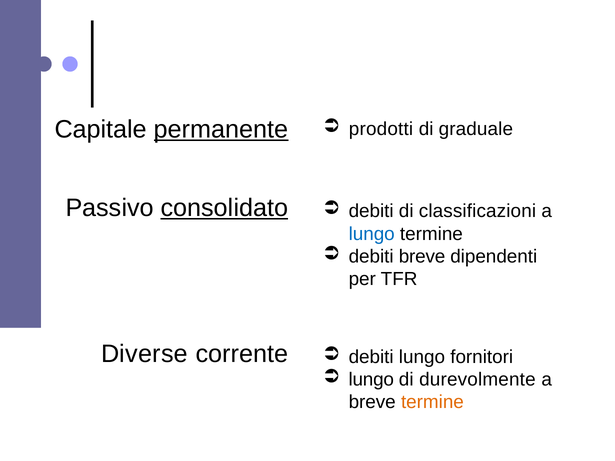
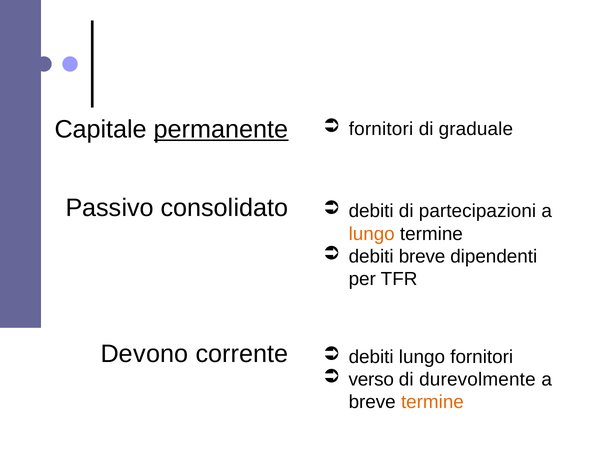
prodotti at (381, 129): prodotti -> fornitori
consolidato underline: present -> none
classificazioni: classificazioni -> partecipazioni
lungo at (372, 234) colour: blue -> orange
Diverse: Diverse -> Devono
lungo at (371, 380): lungo -> verso
